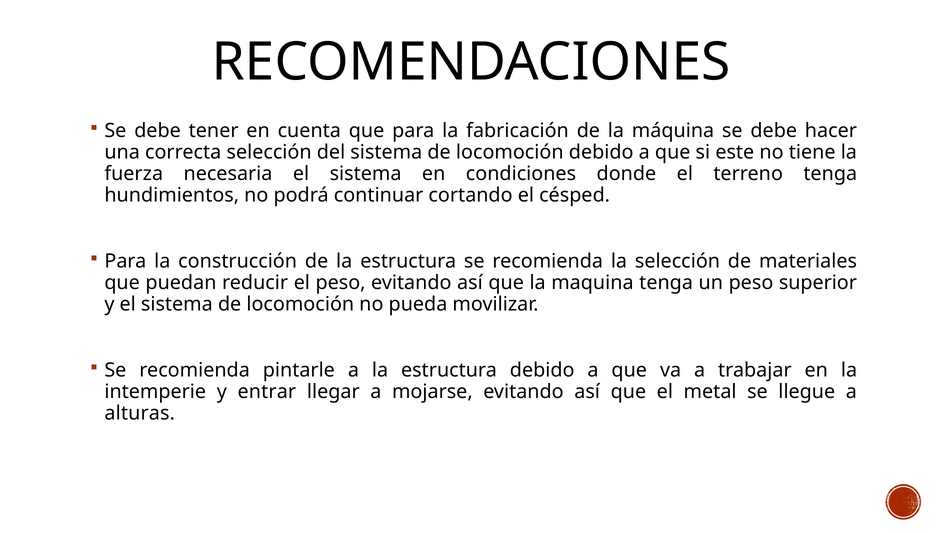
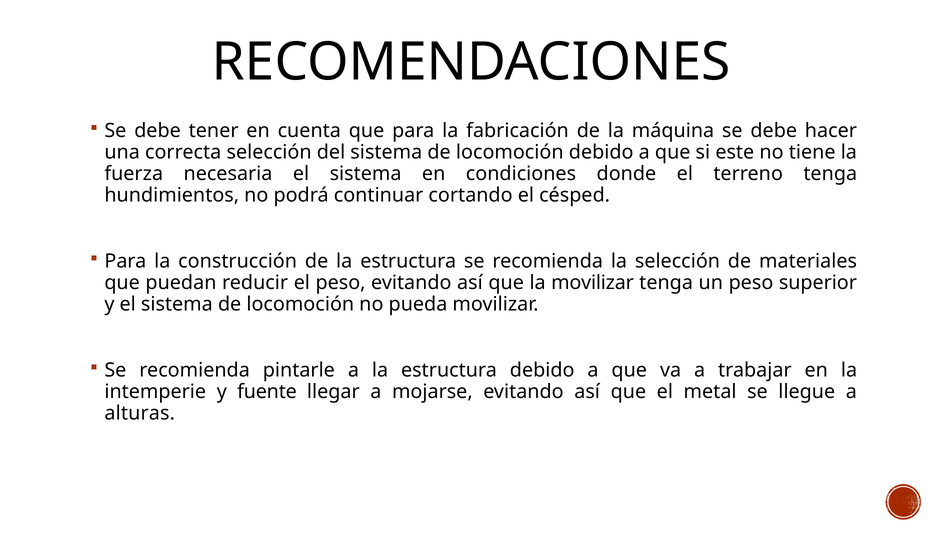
la maquina: maquina -> movilizar
entrar: entrar -> fuente
